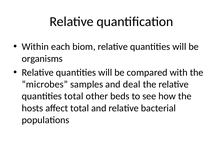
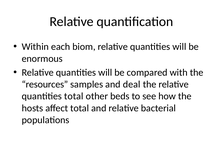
organisms: organisms -> enormous
microbes: microbes -> resources
